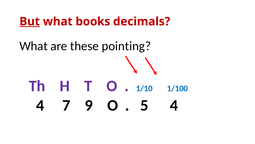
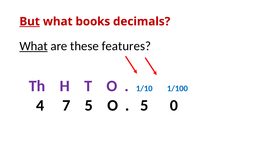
What at (34, 46) underline: none -> present
pointing: pointing -> features
7 9: 9 -> 5
5 4: 4 -> 0
